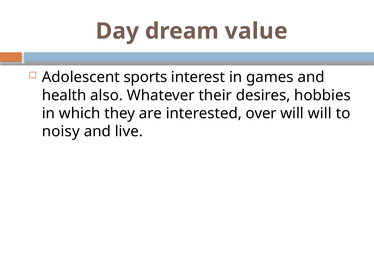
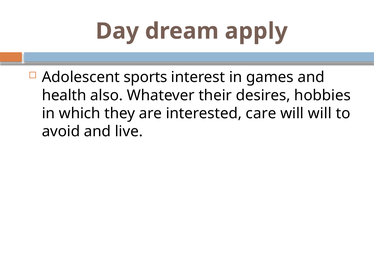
value: value -> apply
over: over -> care
noisy: noisy -> avoid
